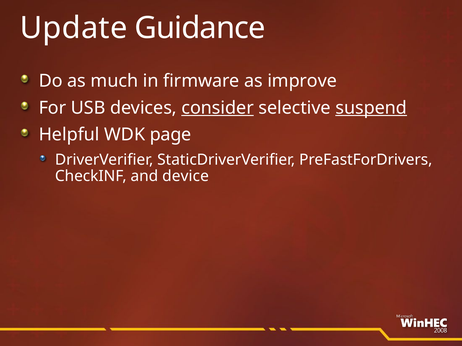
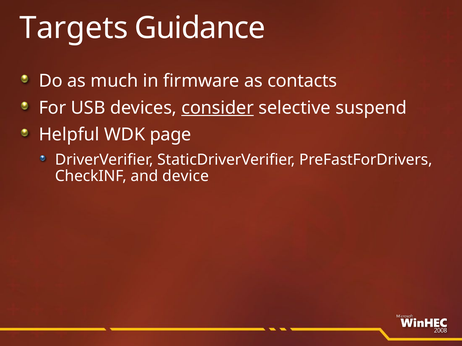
Update: Update -> Targets
improve: improve -> contacts
suspend underline: present -> none
